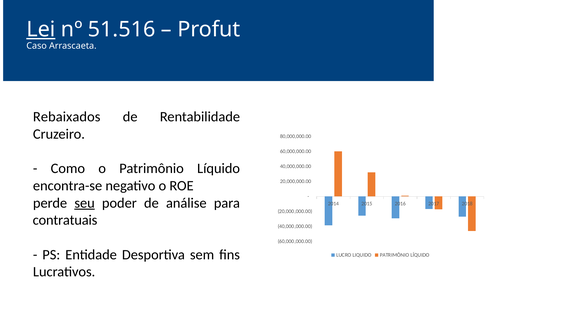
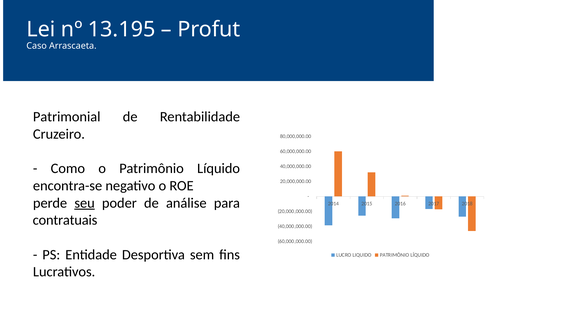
Lei underline: present -> none
51.516: 51.516 -> 13.195
Rebaixados: Rebaixados -> Patrimonial
